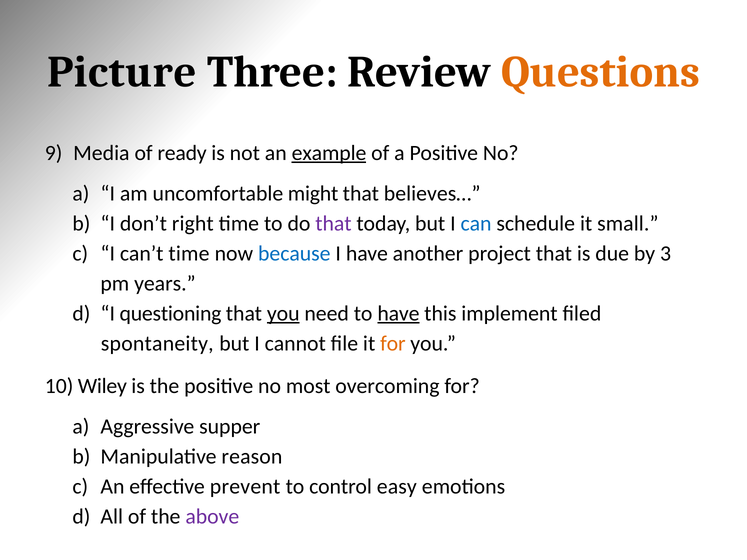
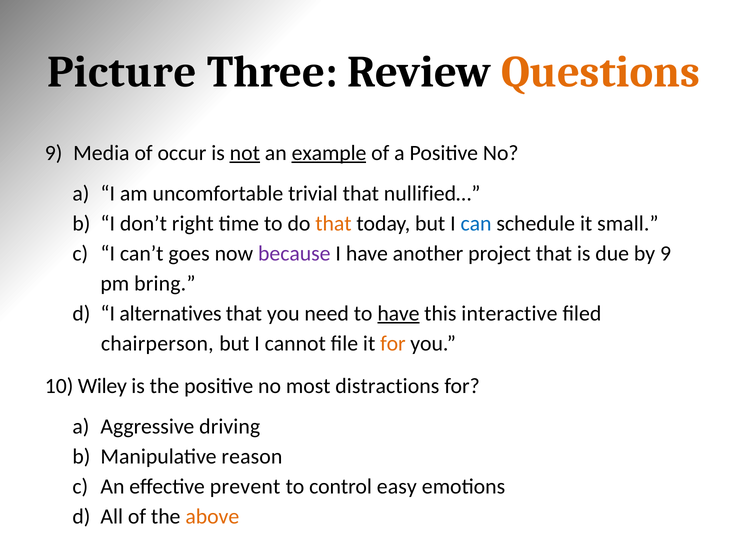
ready: ready -> occur
not underline: none -> present
might: might -> trivial
believes…: believes… -> nullified…
that at (333, 223) colour: purple -> orange
can’t time: time -> goes
because colour: blue -> purple
by 3: 3 -> 9
years: years -> bring
questioning: questioning -> alternatives
you at (283, 314) underline: present -> none
implement: implement -> interactive
spontaneity: spontaneity -> chairperson
overcoming: overcoming -> distractions
supper: supper -> driving
above colour: purple -> orange
